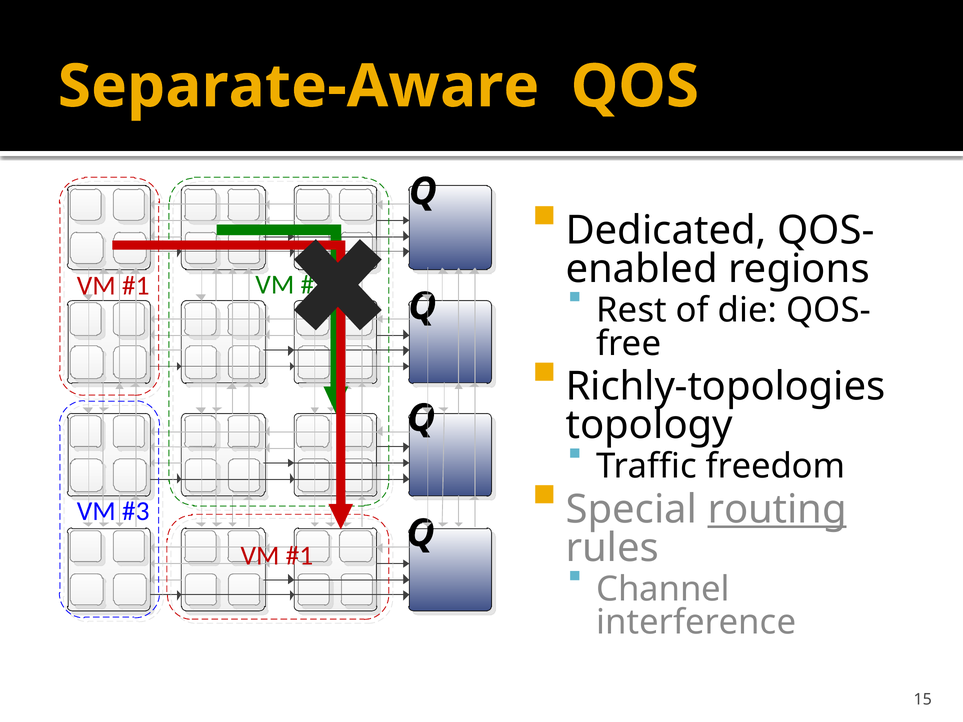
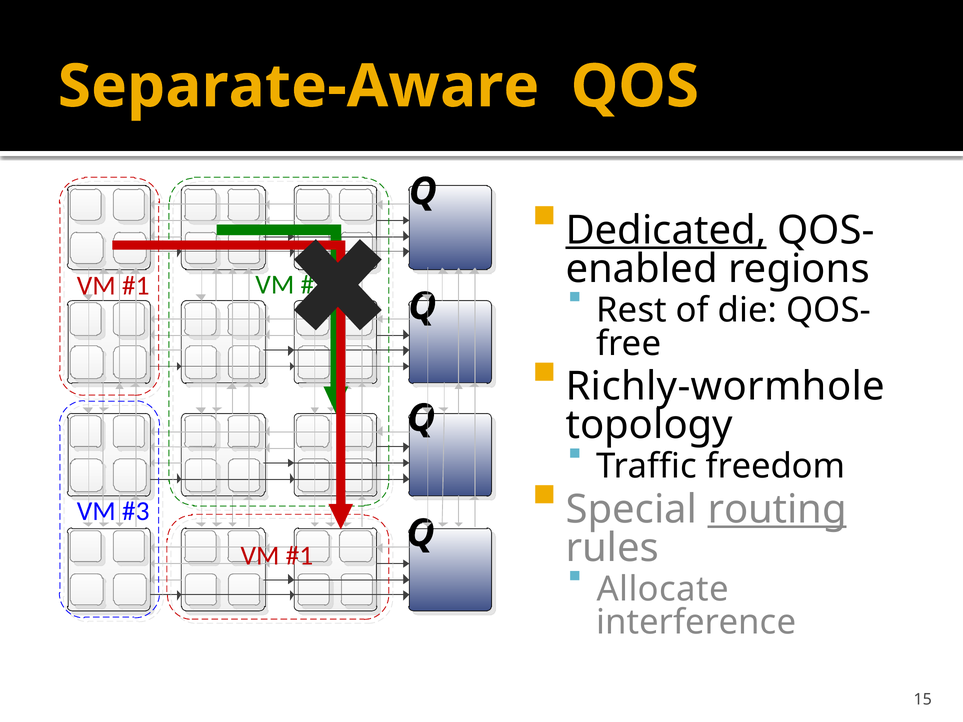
Dedicated underline: none -> present
Richly-topologies: Richly-topologies -> Richly-wormhole
Channel: Channel -> Allocate
